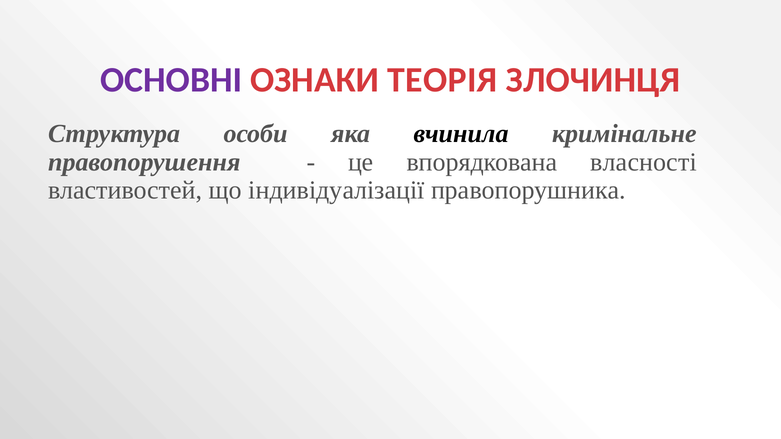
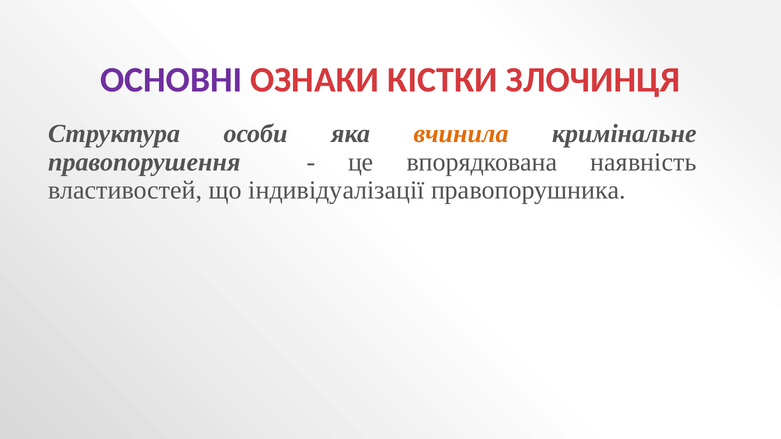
ТЕОРІЯ: ТЕОРІЯ -> КІСТКИ
вчинила colour: black -> orange
власності: власності -> наявнicть
